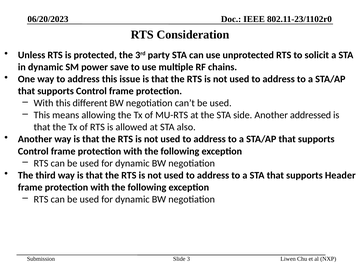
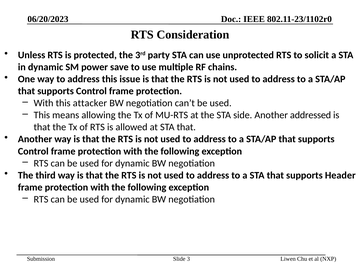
different: different -> attacker
at STA also: also -> that
